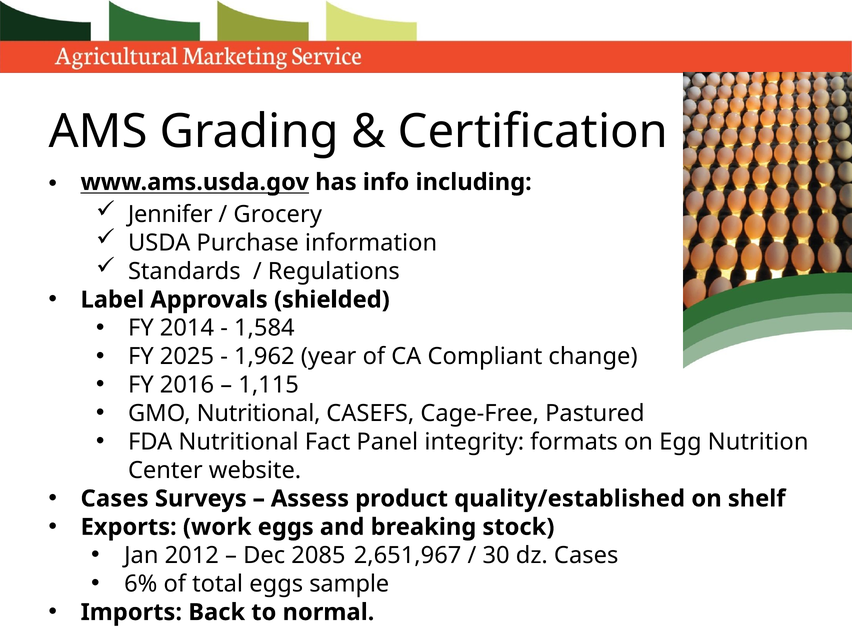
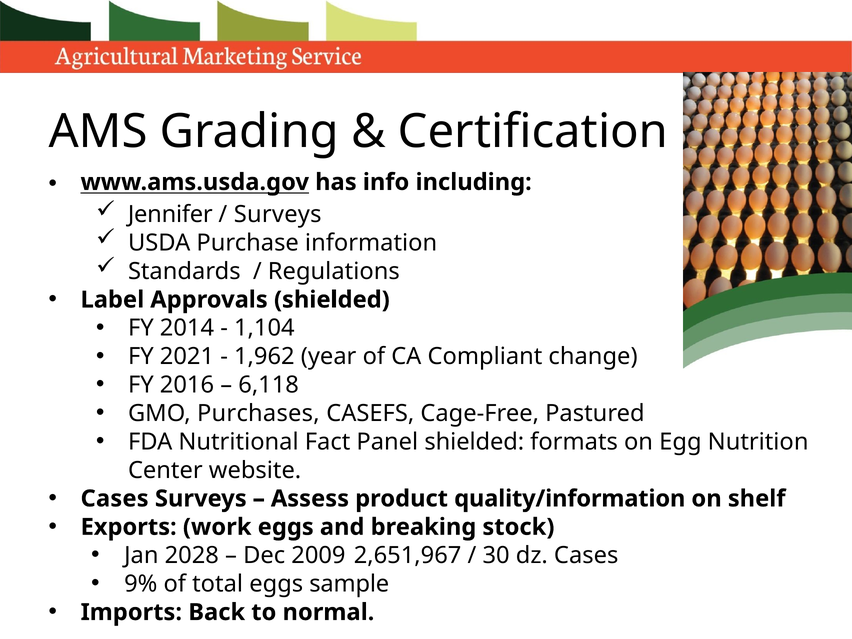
Grocery at (278, 215): Grocery -> Surveys
1,584: 1,584 -> 1,104
2025: 2025 -> 2021
1,115: 1,115 -> 6,118
GMO Nutritional: Nutritional -> Purchases
Panel integrity: integrity -> shielded
quality/established: quality/established -> quality/information
2012: 2012 -> 2028
2085: 2085 -> 2009
6%: 6% -> 9%
